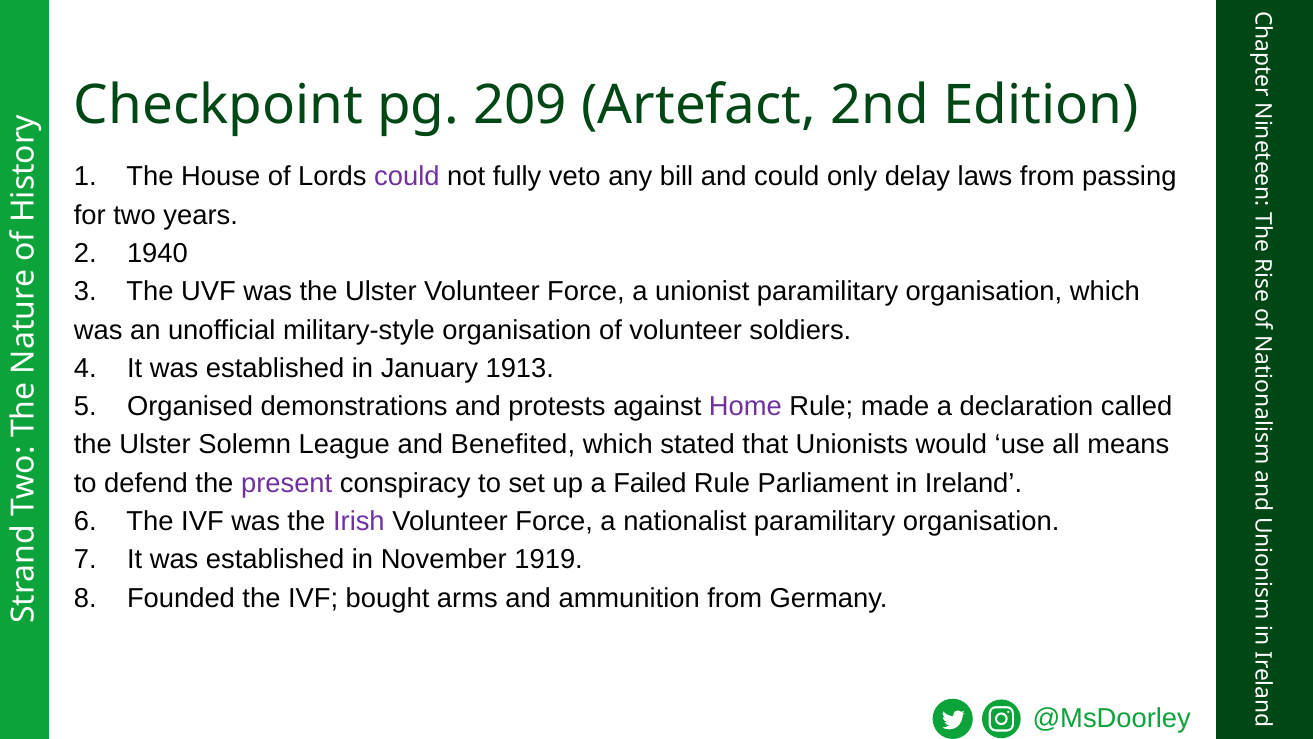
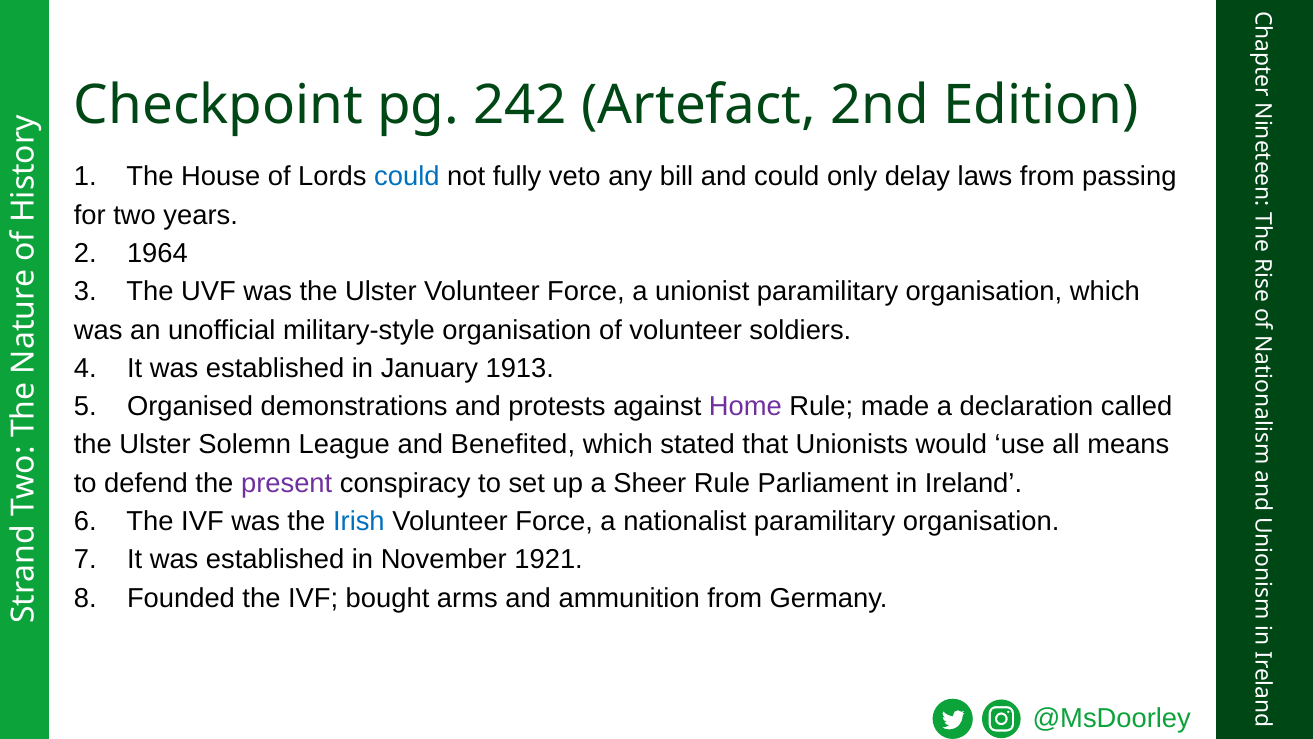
209: 209 -> 242
could at (407, 177) colour: purple -> blue
1940: 1940 -> 1964
Failed: Failed -> Sheer
Irish colour: purple -> blue
1919: 1919 -> 1921
